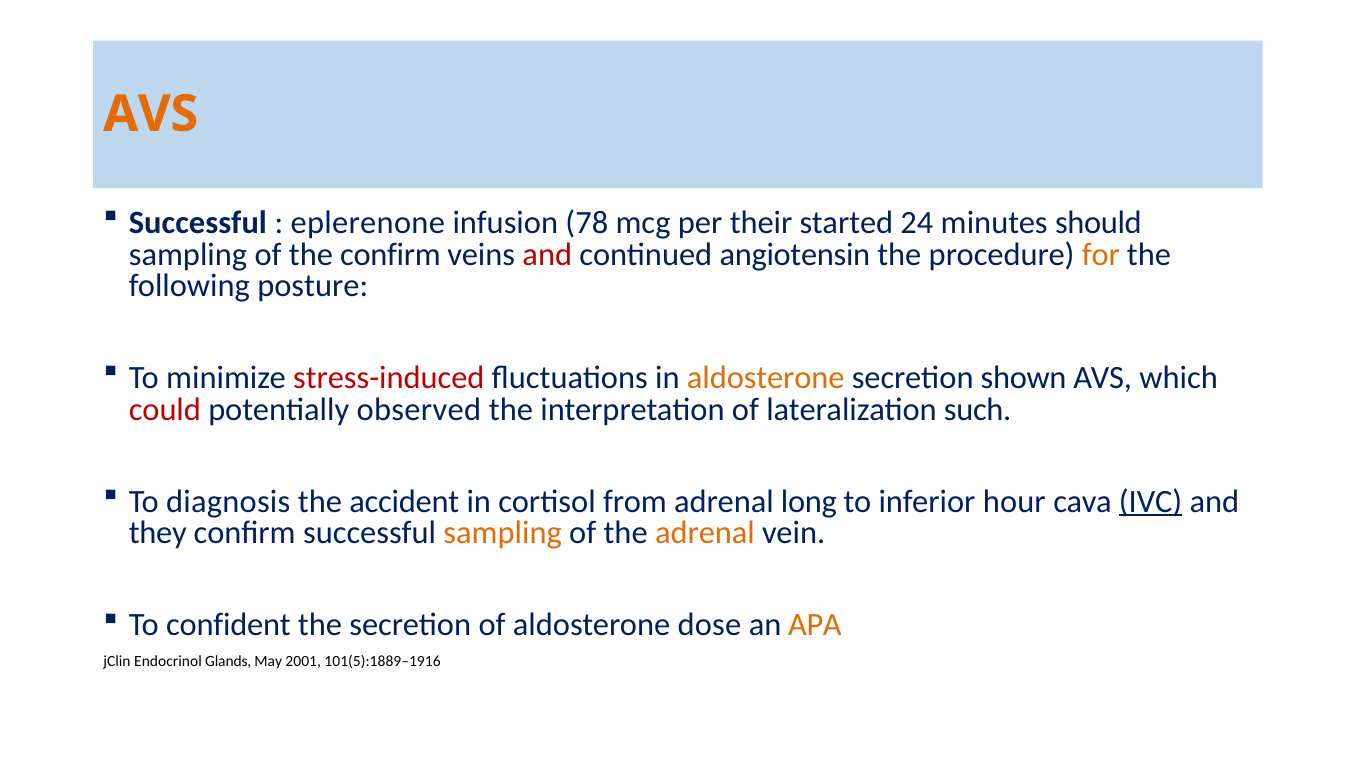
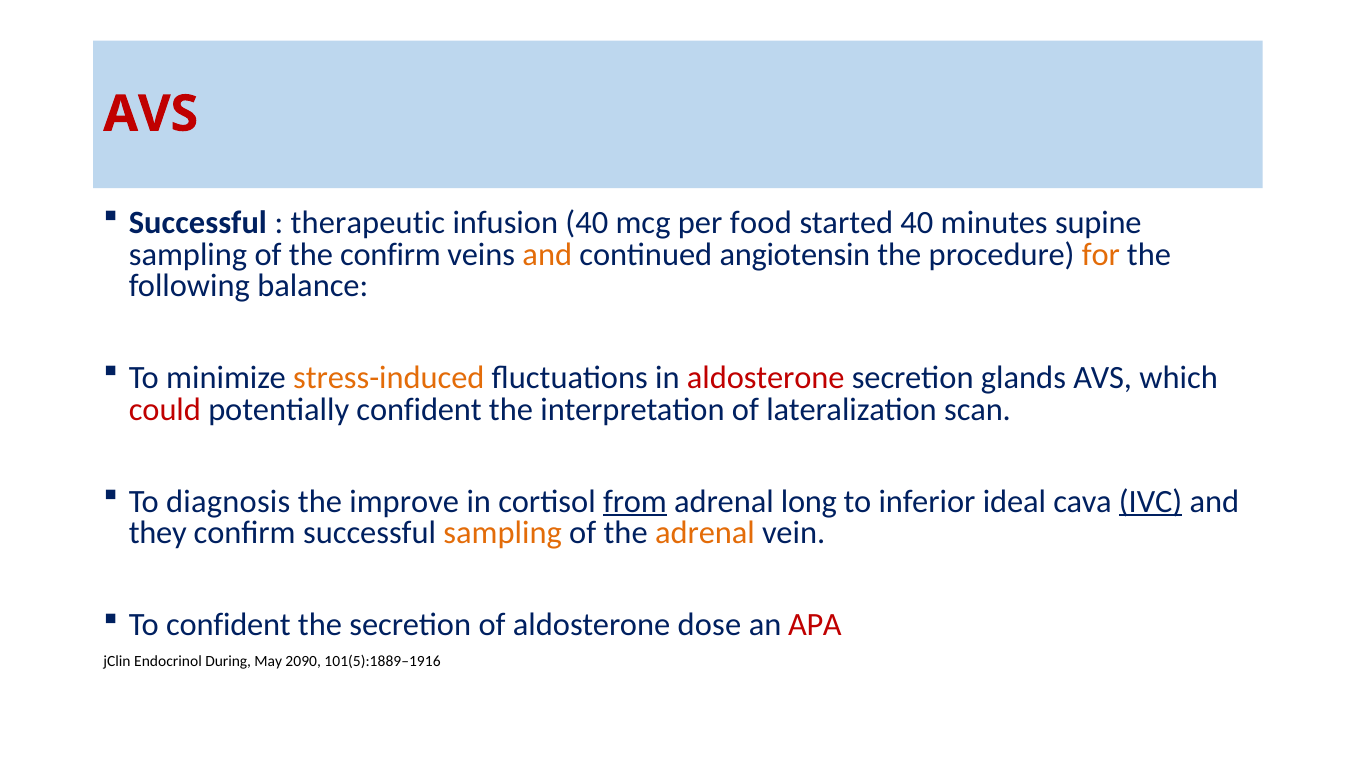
AVS at (151, 114) colour: orange -> red
eplerenone: eplerenone -> therapeutic
infusion 78: 78 -> 40
their: their -> food
started 24: 24 -> 40
should: should -> supine
and at (547, 254) colour: red -> orange
posture: posture -> balance
stress-induced colour: red -> orange
aldosterone at (766, 378) colour: orange -> red
shown: shown -> glands
potentially observed: observed -> confident
such: such -> scan
accident: accident -> improve
from underline: none -> present
hour: hour -> ideal
APA colour: orange -> red
Glands: Glands -> During
2001: 2001 -> 2090
